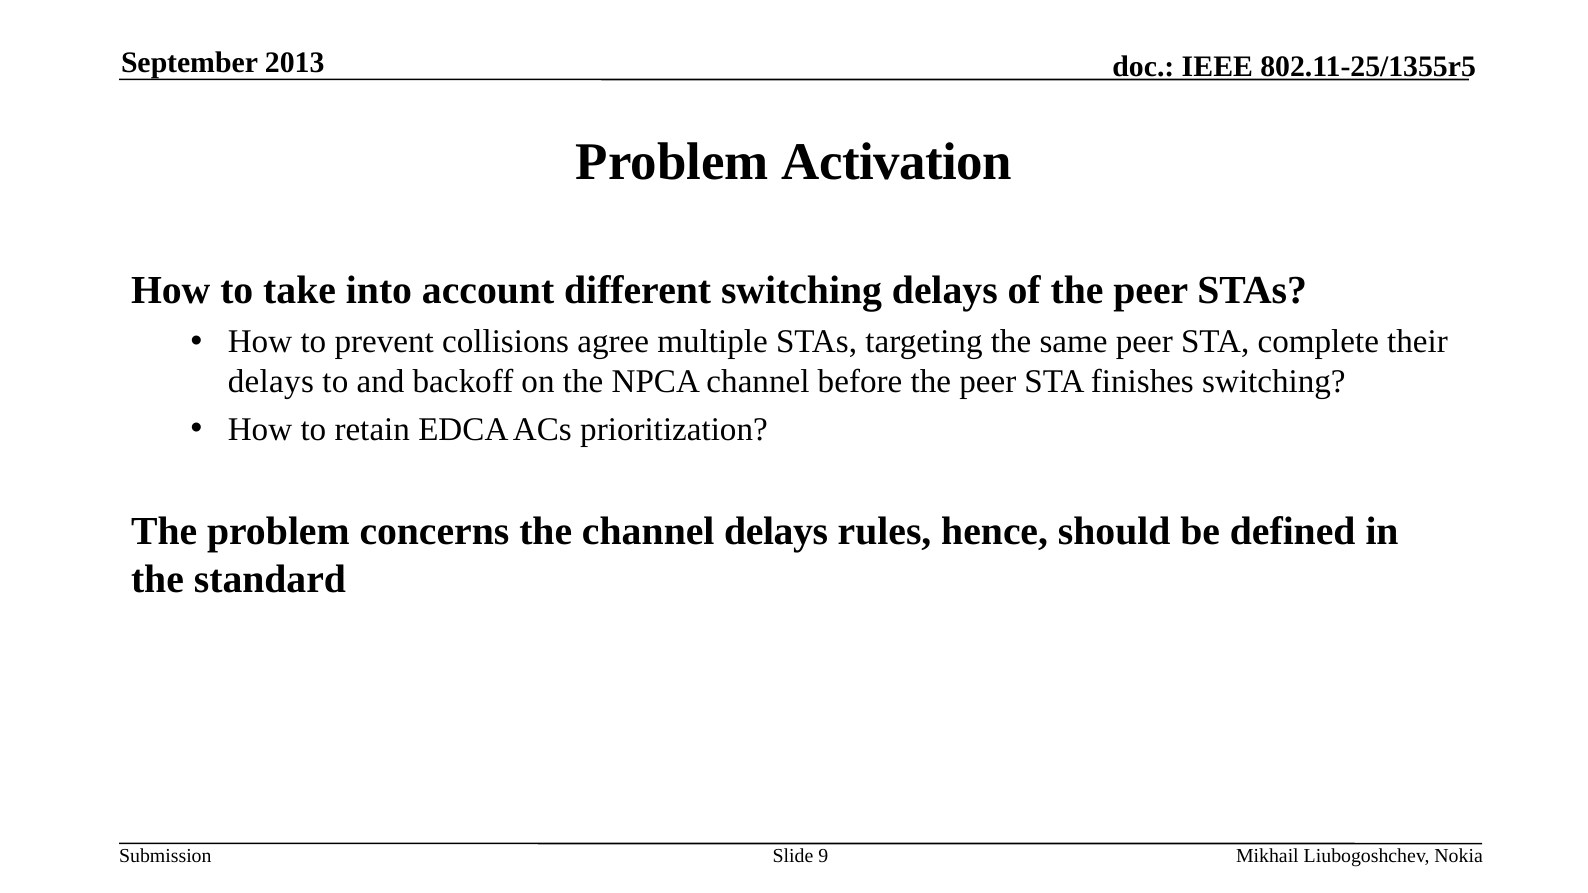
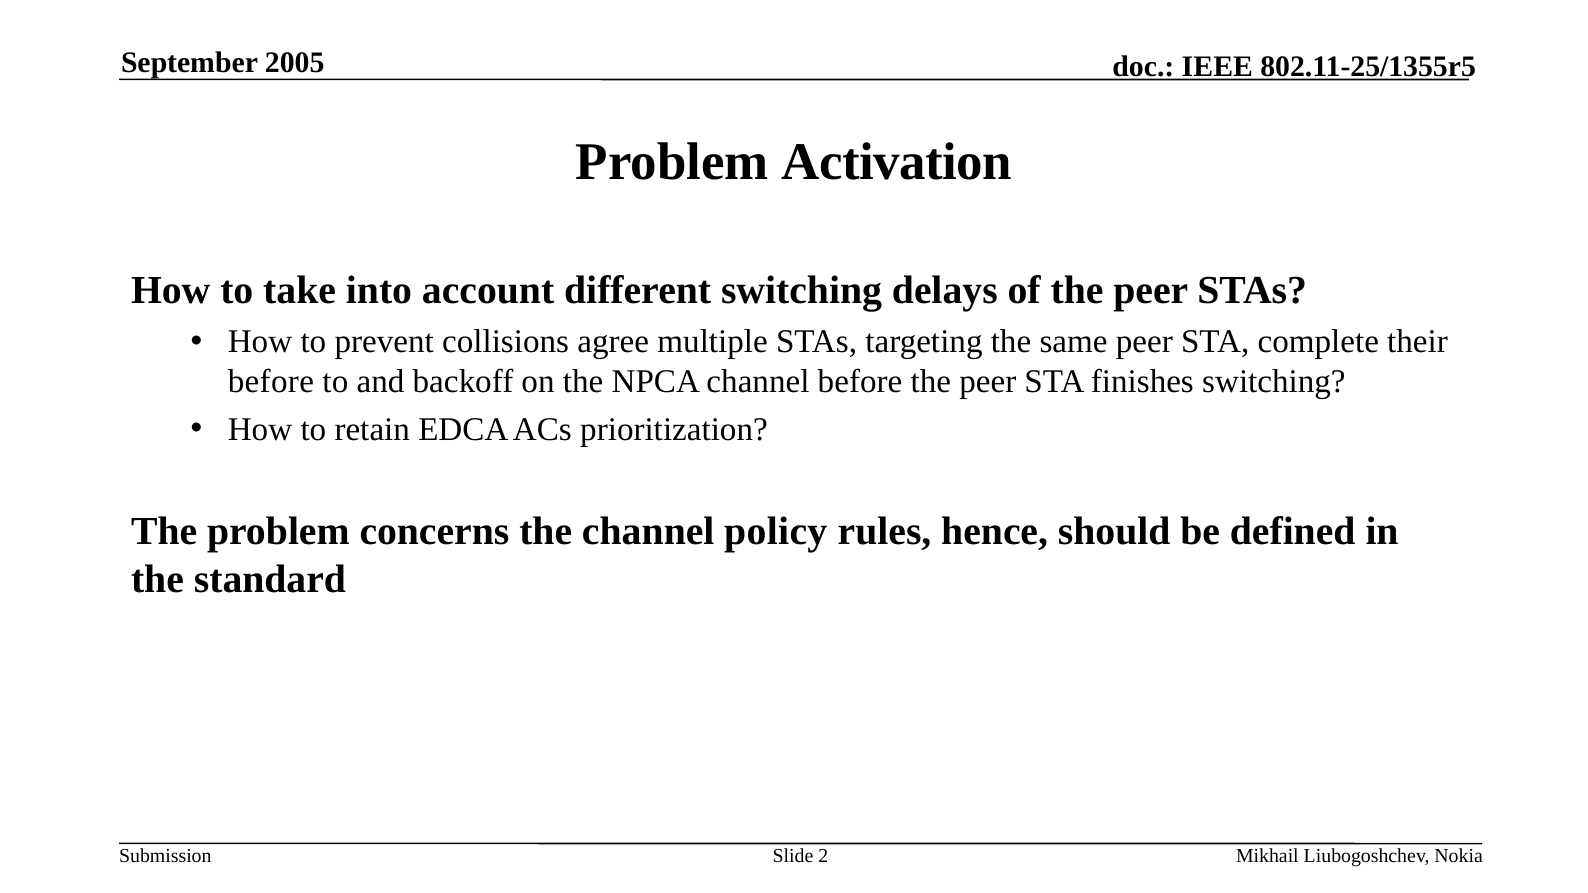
2013: 2013 -> 2005
delays at (271, 382): delays -> before
channel delays: delays -> policy
9: 9 -> 2
